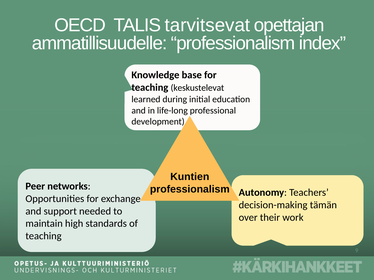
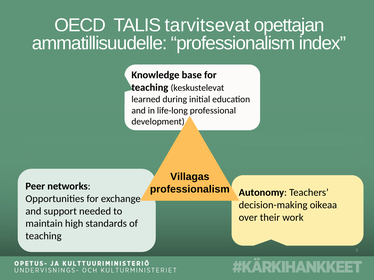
Kuntien: Kuntien -> Villagas
tämän: tämän -> oikeaa
